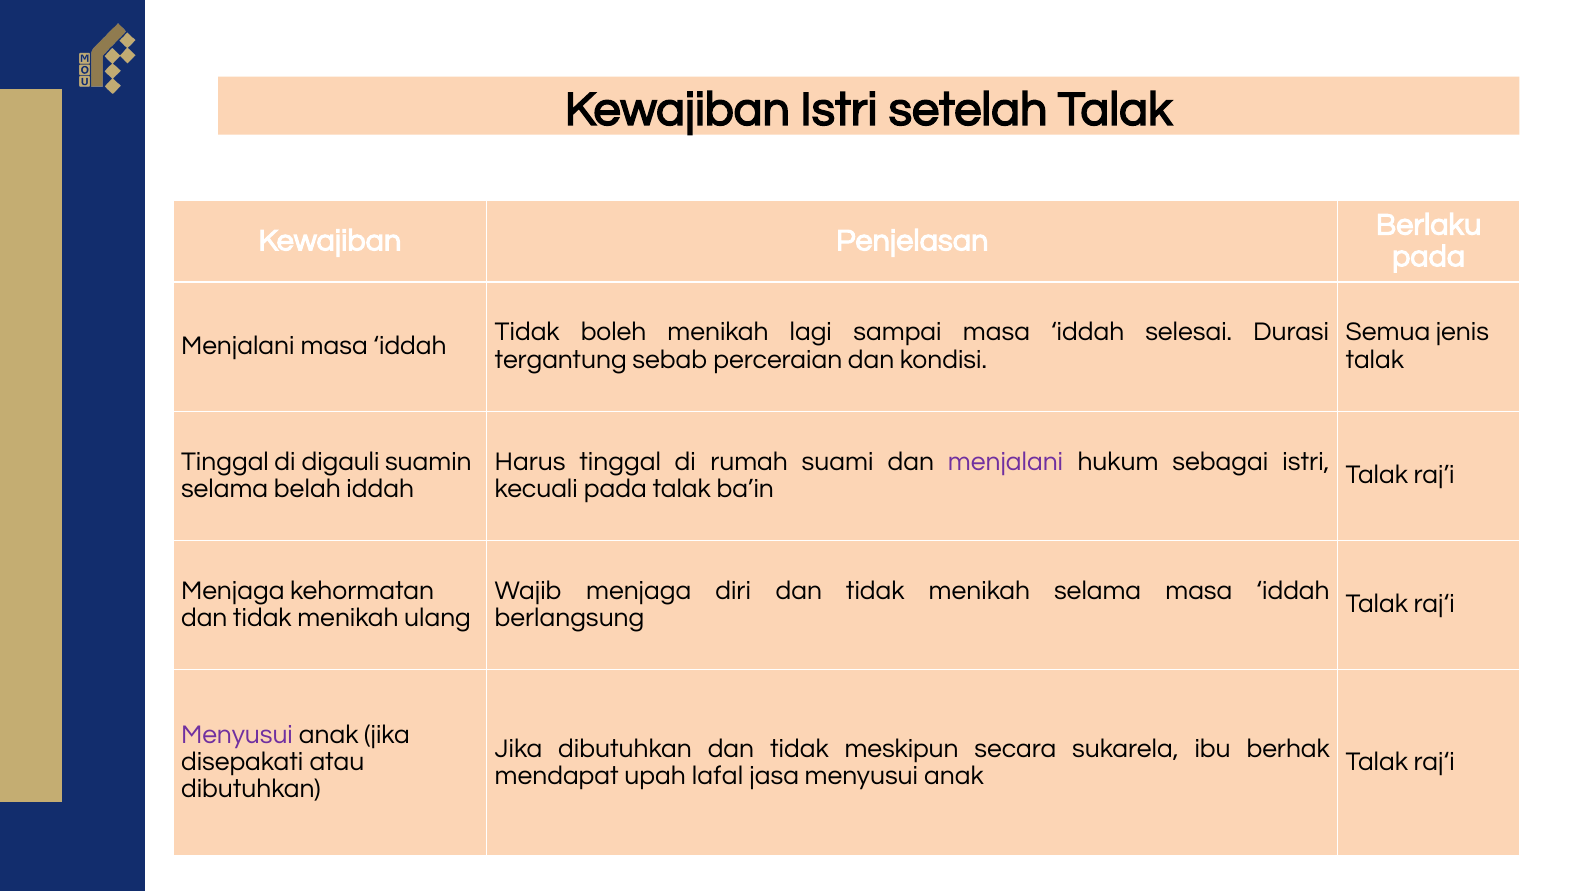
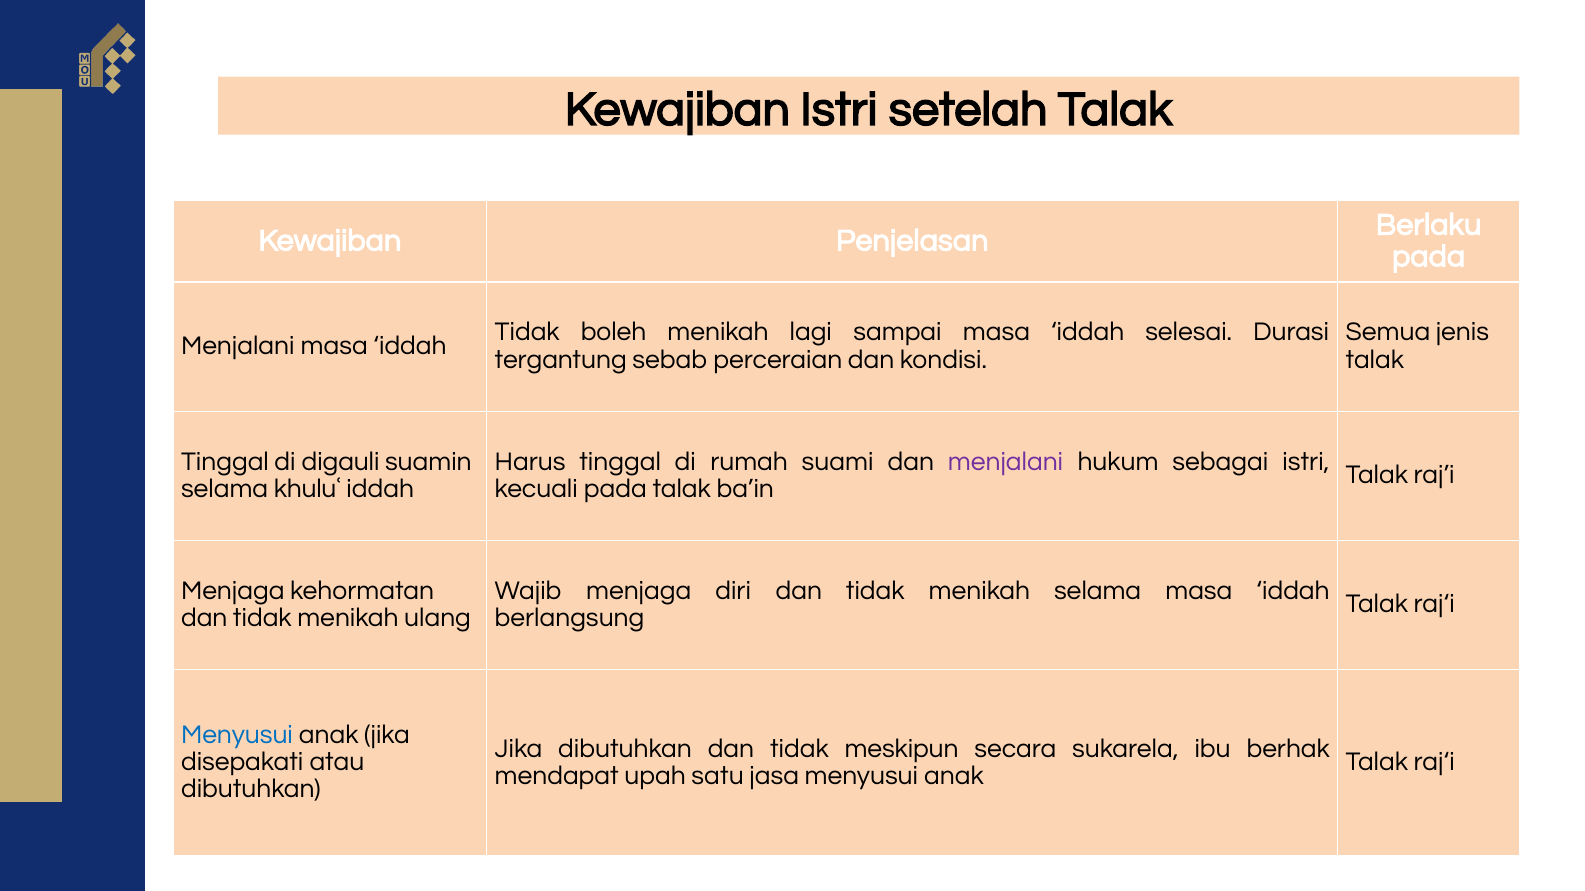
belah: belah -> khuluʿ
Menyusui at (237, 735) colour: purple -> blue
lafal: lafal -> satu
